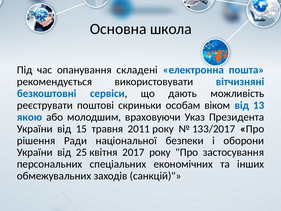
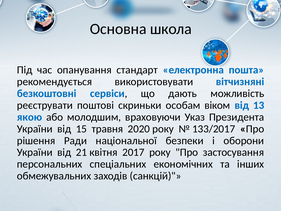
складені: складені -> стандарт
2011: 2011 -> 2020
25: 25 -> 21
